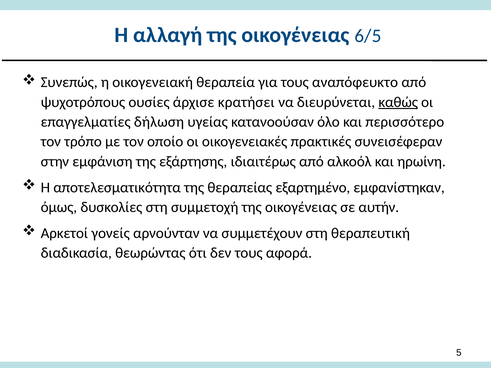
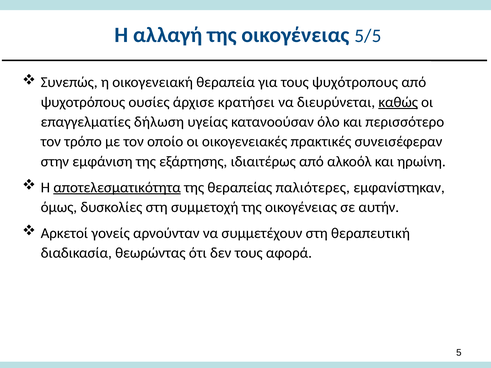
6/5: 6/5 -> 5/5
αναπόφευκτο: αναπόφευκτο -> ψυχότροπους
αποτελεσματικότητα underline: none -> present
εξαρτημένο: εξαρτημένο -> παλιότερες
